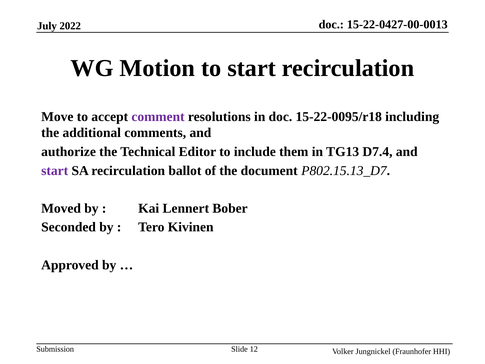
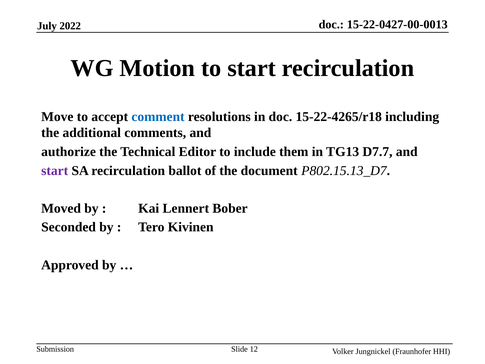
comment colour: purple -> blue
15-22-0095/r18: 15-22-0095/r18 -> 15-22-4265/r18
D7.4: D7.4 -> D7.7
